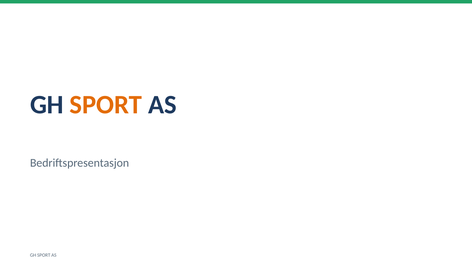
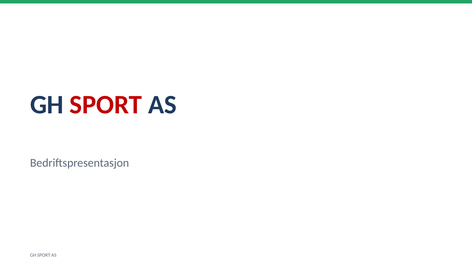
SPORT at (106, 105) colour: orange -> red
